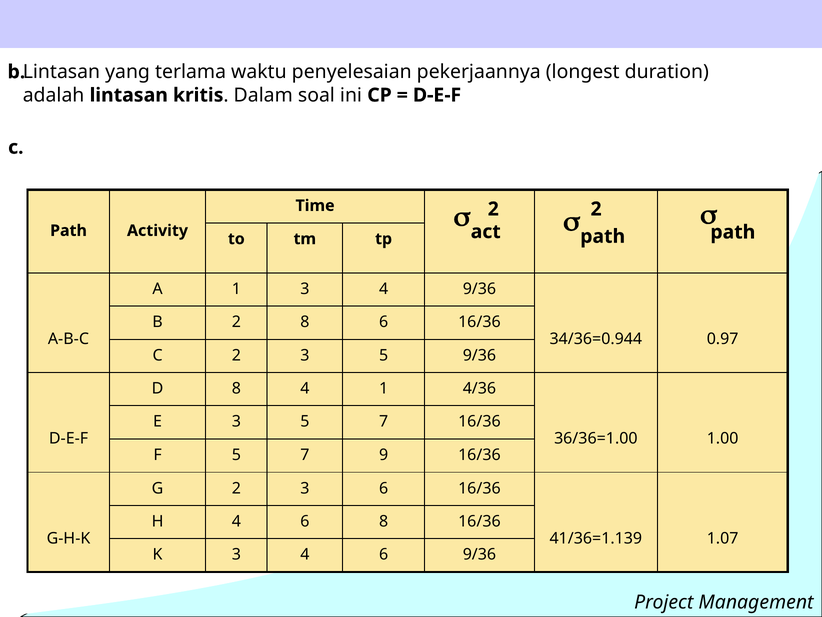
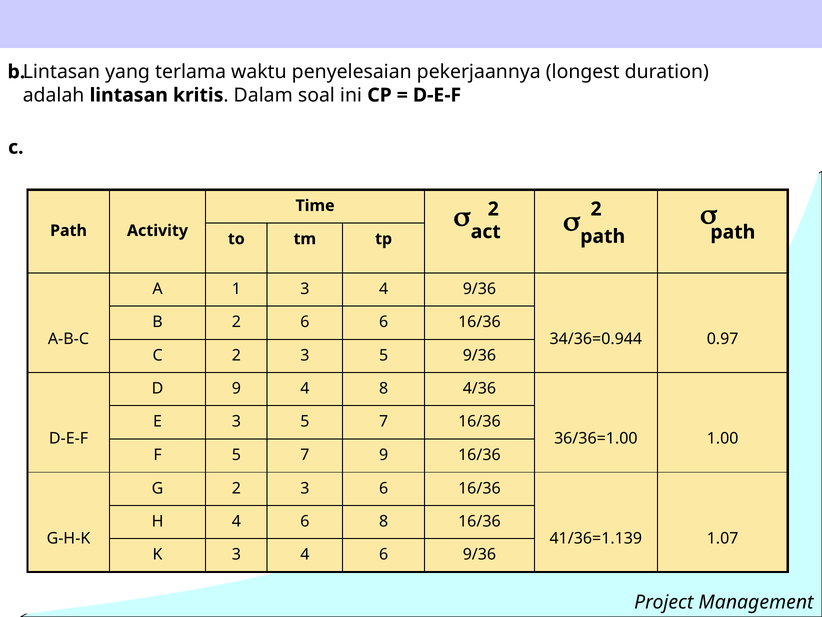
2 8: 8 -> 6
D 8: 8 -> 9
4 1: 1 -> 8
